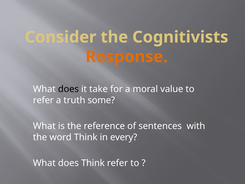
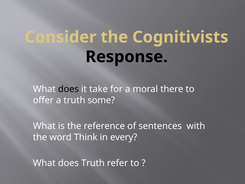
Response colour: orange -> black
value: value -> there
refer at (43, 100): refer -> offer
does Think: Think -> Truth
